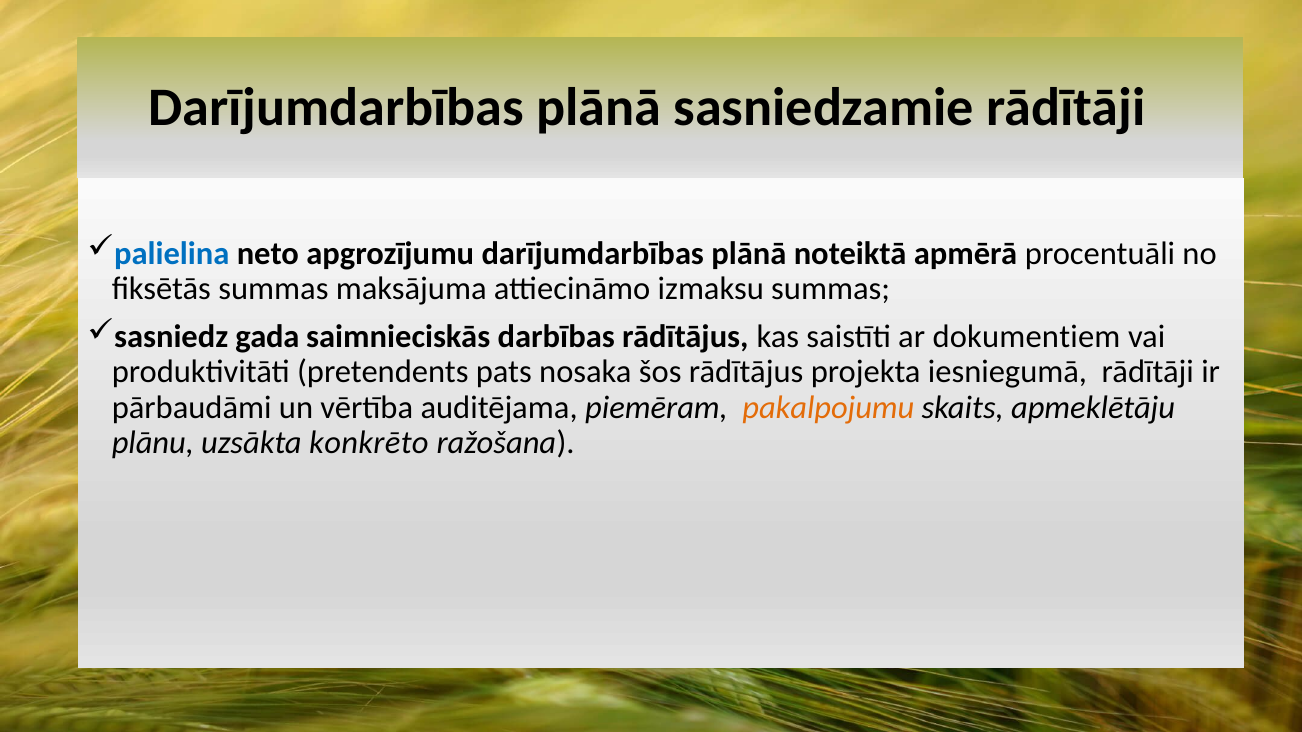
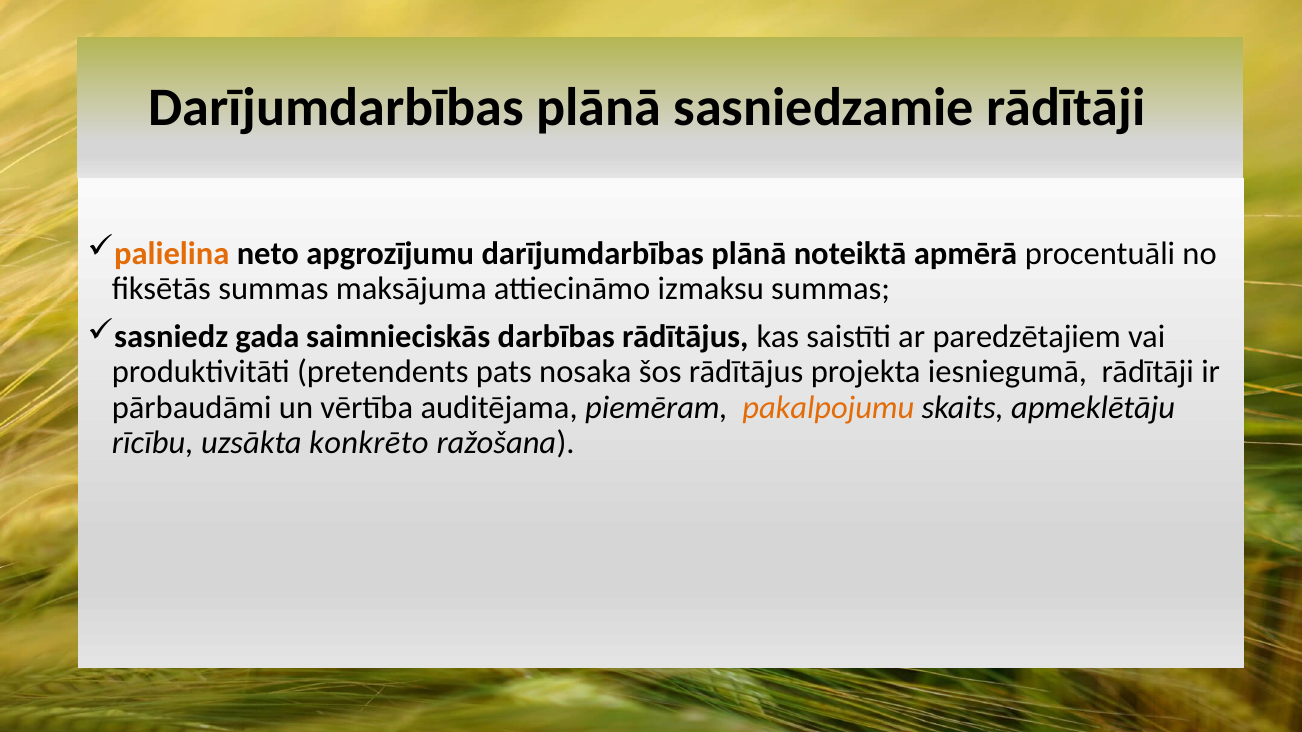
palielina colour: blue -> orange
dokumentiem: dokumentiem -> paredzētajiem
plānu: plānu -> rīcību
